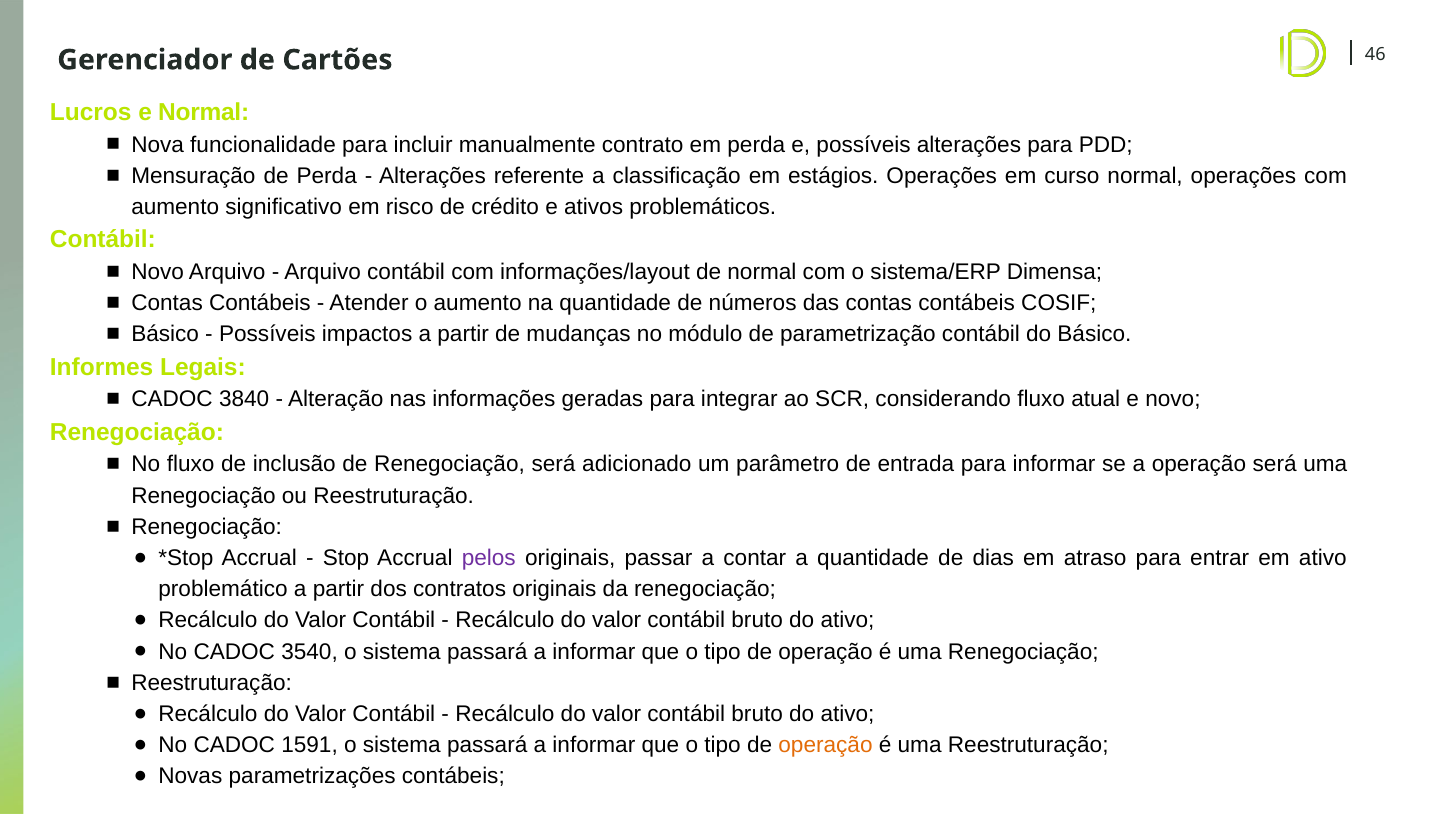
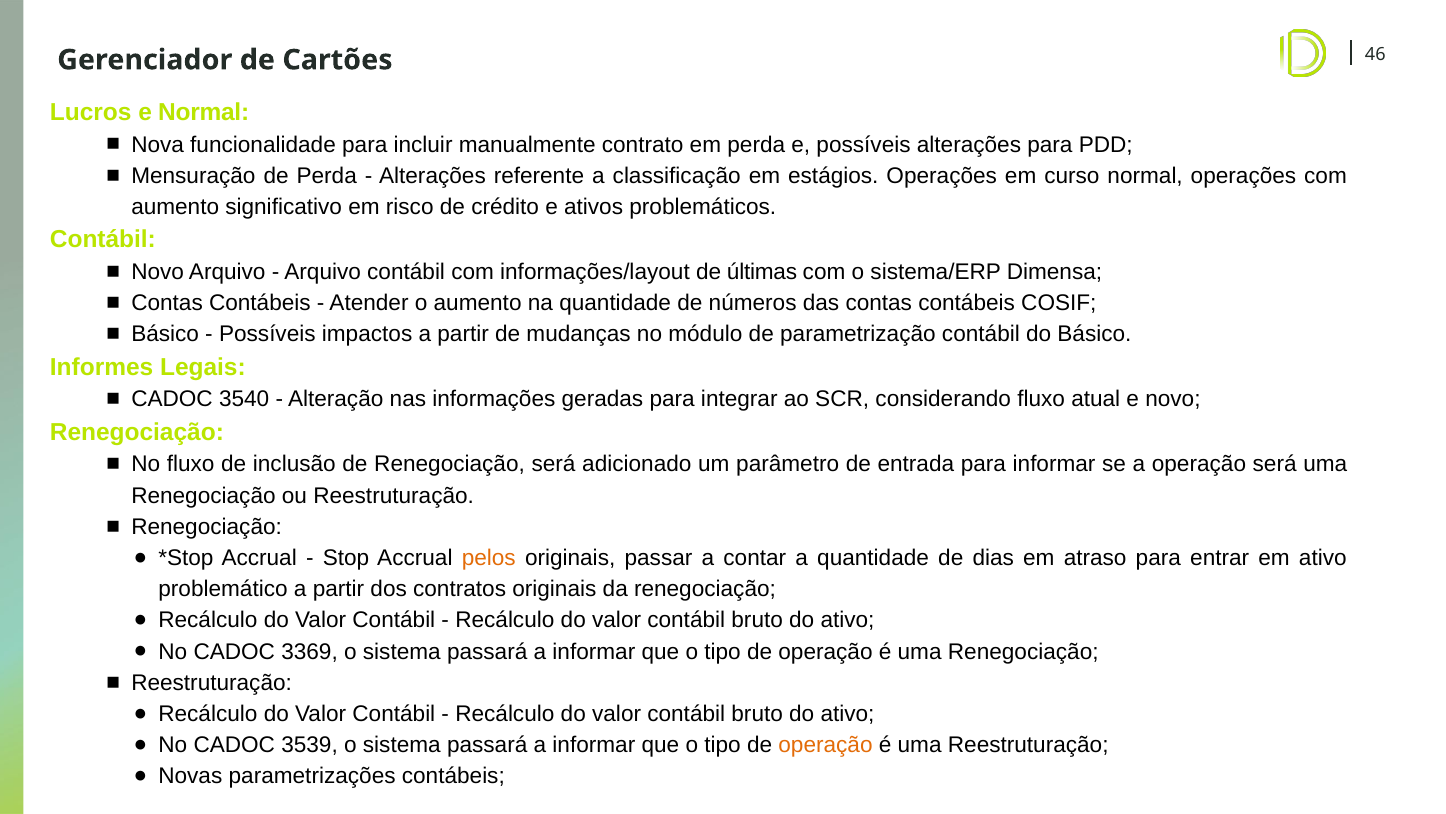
de normal: normal -> últimas
3840: 3840 -> 3540
pelos colour: purple -> orange
3540: 3540 -> 3369
1591: 1591 -> 3539
